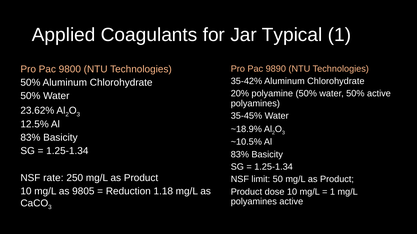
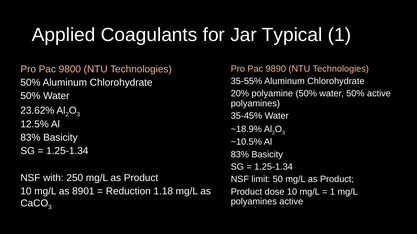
35-42%: 35-42% -> 35-55%
rate: rate -> with
9805: 9805 -> 8901
